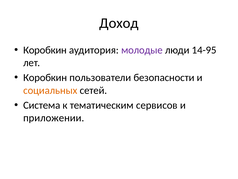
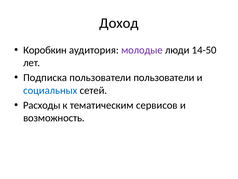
14-95: 14-95 -> 14-50
Коробкин at (45, 77): Коробкин -> Подписка
пользователи безопасности: безопасности -> пользователи
социальных colour: orange -> blue
Система: Система -> Расходы
приложении: приложении -> возможность
